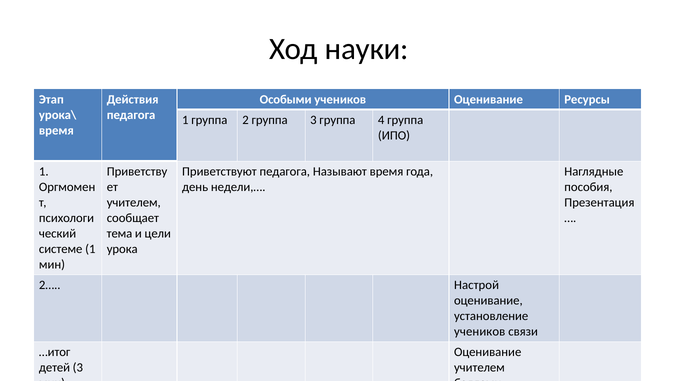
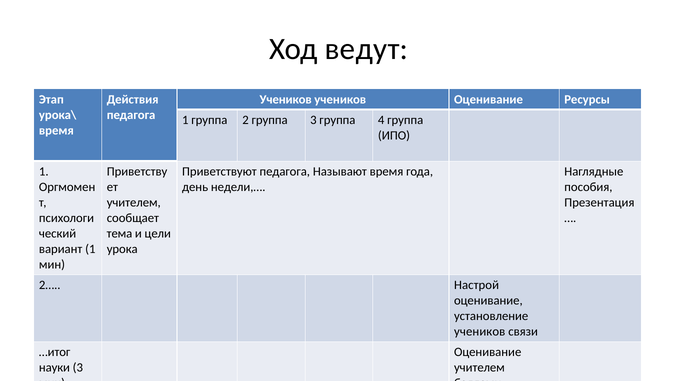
науки: науки -> ведут
Особыми at (286, 99): Особыми -> Учеников
системе: системе -> вариант
детей: детей -> науки
